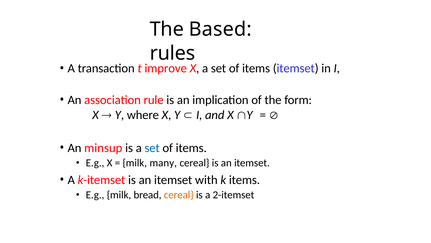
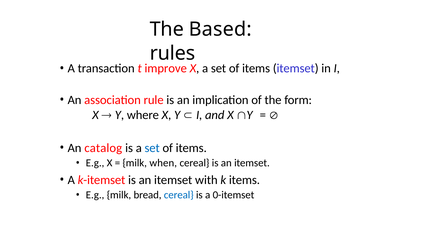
minsup: minsup -> catalog
many: many -> when
cereal at (179, 195) colour: orange -> blue
2-itemset: 2-itemset -> 0-itemset
